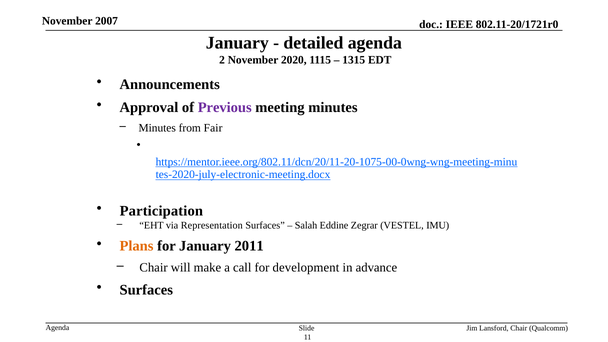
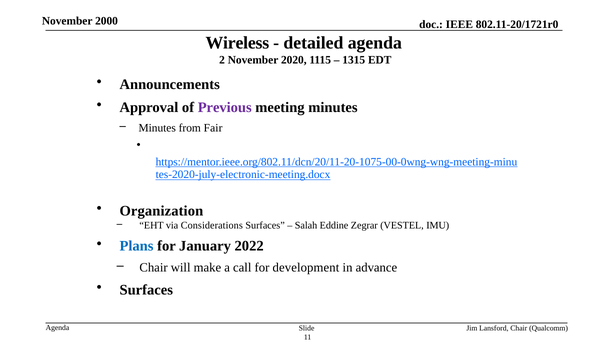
2007: 2007 -> 2000
January at (237, 43): January -> Wireless
Participation: Participation -> Organization
Representation: Representation -> Considerations
Plans colour: orange -> blue
2011: 2011 -> 2022
